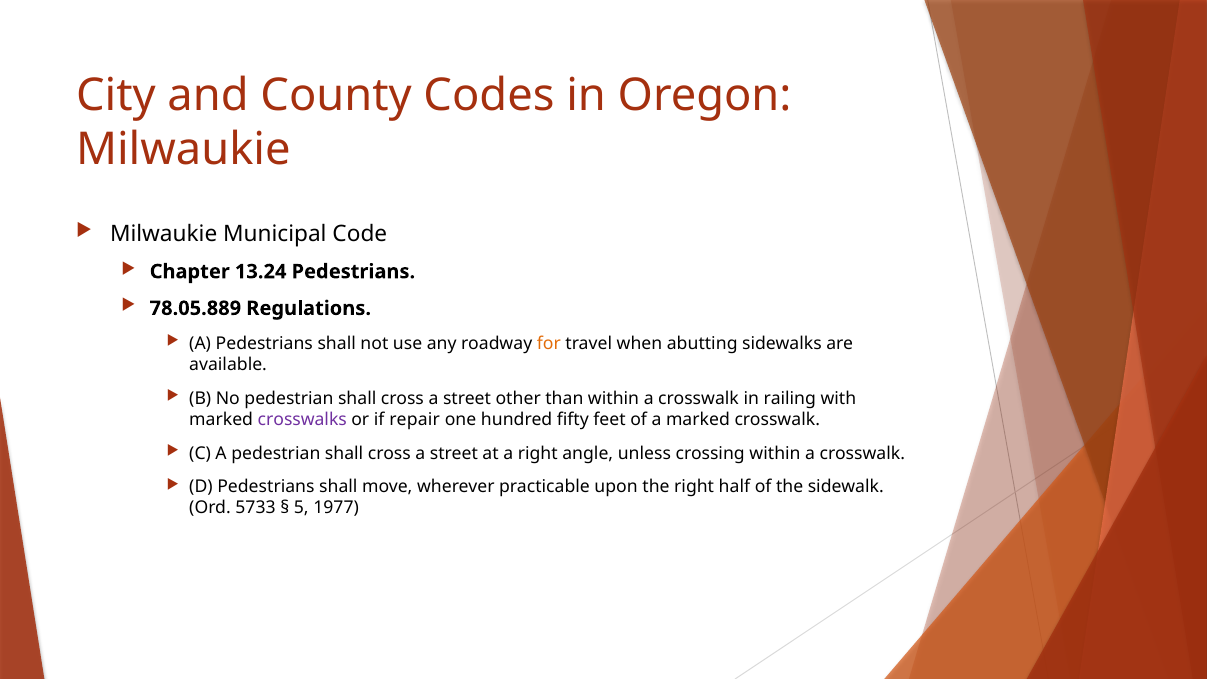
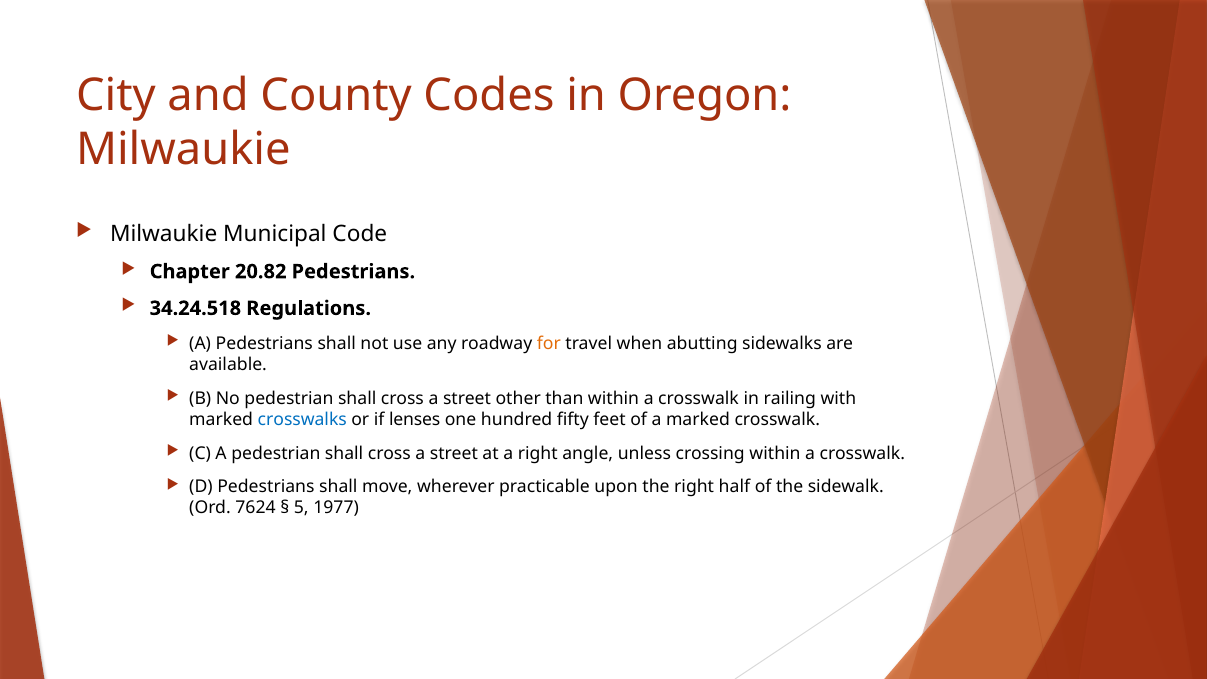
13.24: 13.24 -> 20.82
78.05.889: 78.05.889 -> 34.24.518
crosswalks colour: purple -> blue
repair: repair -> lenses
5733: 5733 -> 7624
